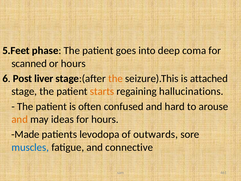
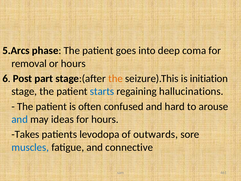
5.Feet: 5.Feet -> 5.Arcs
scanned: scanned -> removal
liver: liver -> part
attached: attached -> initiation
starts colour: orange -> blue
and at (20, 119) colour: orange -> blue
Made: Made -> Takes
